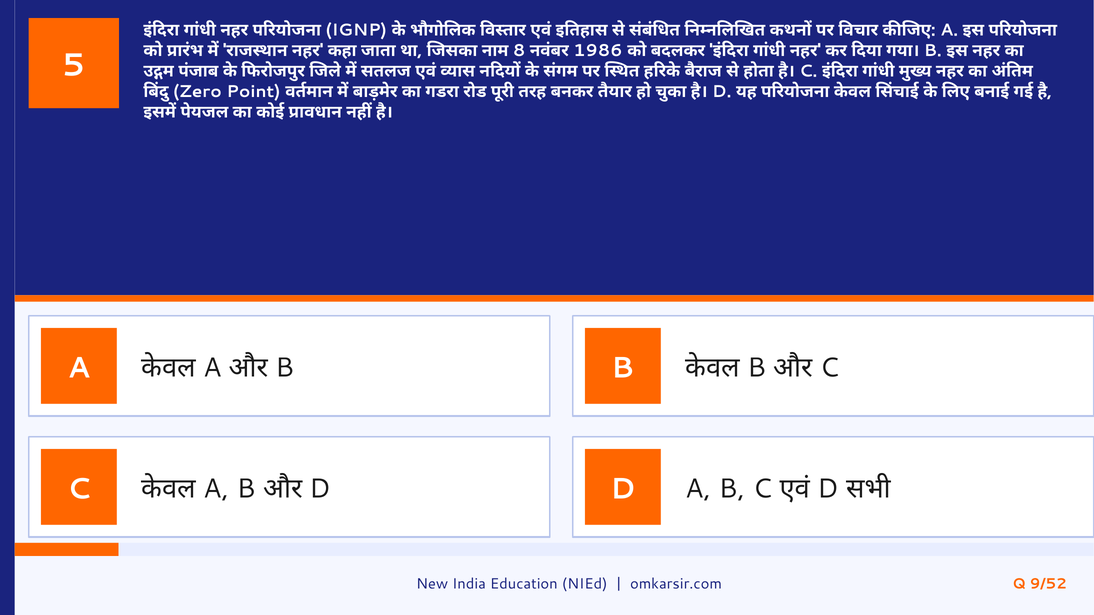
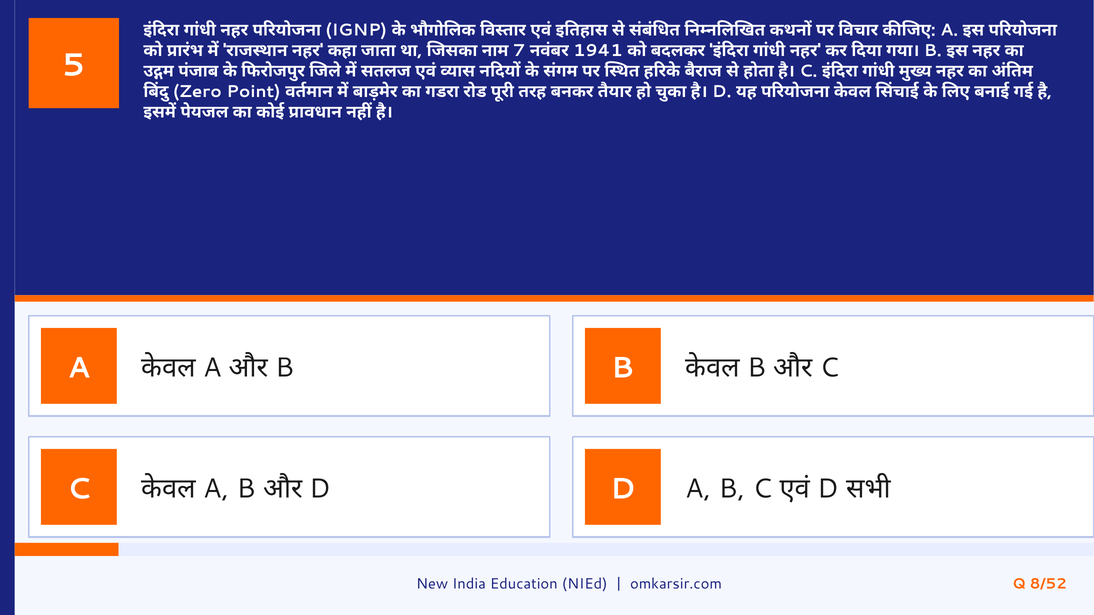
8: 8 -> 7
1986: 1986 -> 1941
9/52: 9/52 -> 8/52
